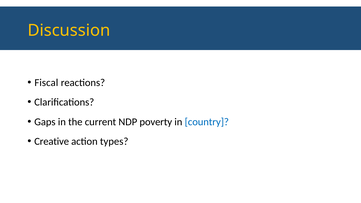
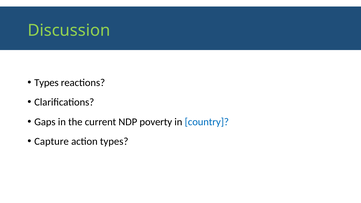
Discussion colour: yellow -> light green
Fiscal at (46, 83): Fiscal -> Types
Creative: Creative -> Capture
